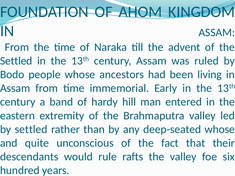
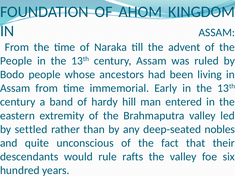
Settled at (16, 61): Settled -> People
deep-seated whose: whose -> nobles
